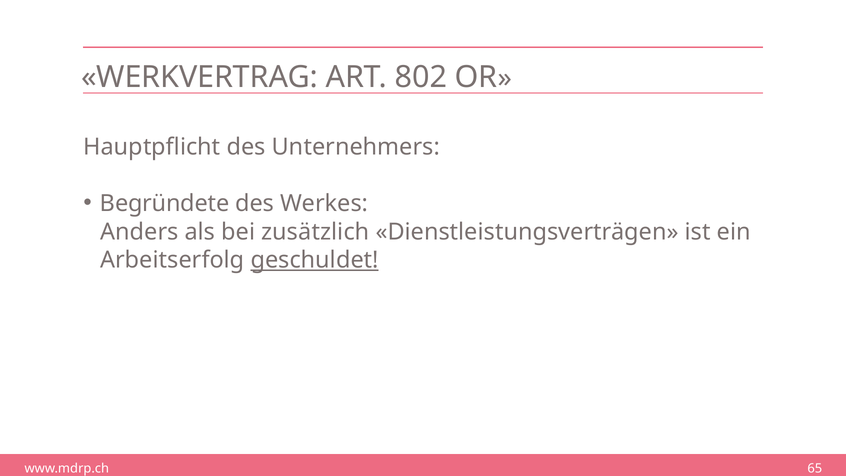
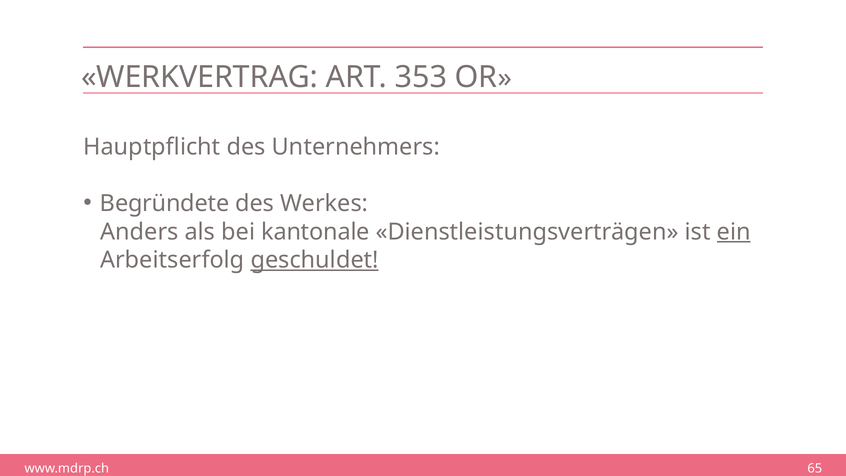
802: 802 -> 353
zusätzlich: zusätzlich -> kantonale
ein underline: none -> present
